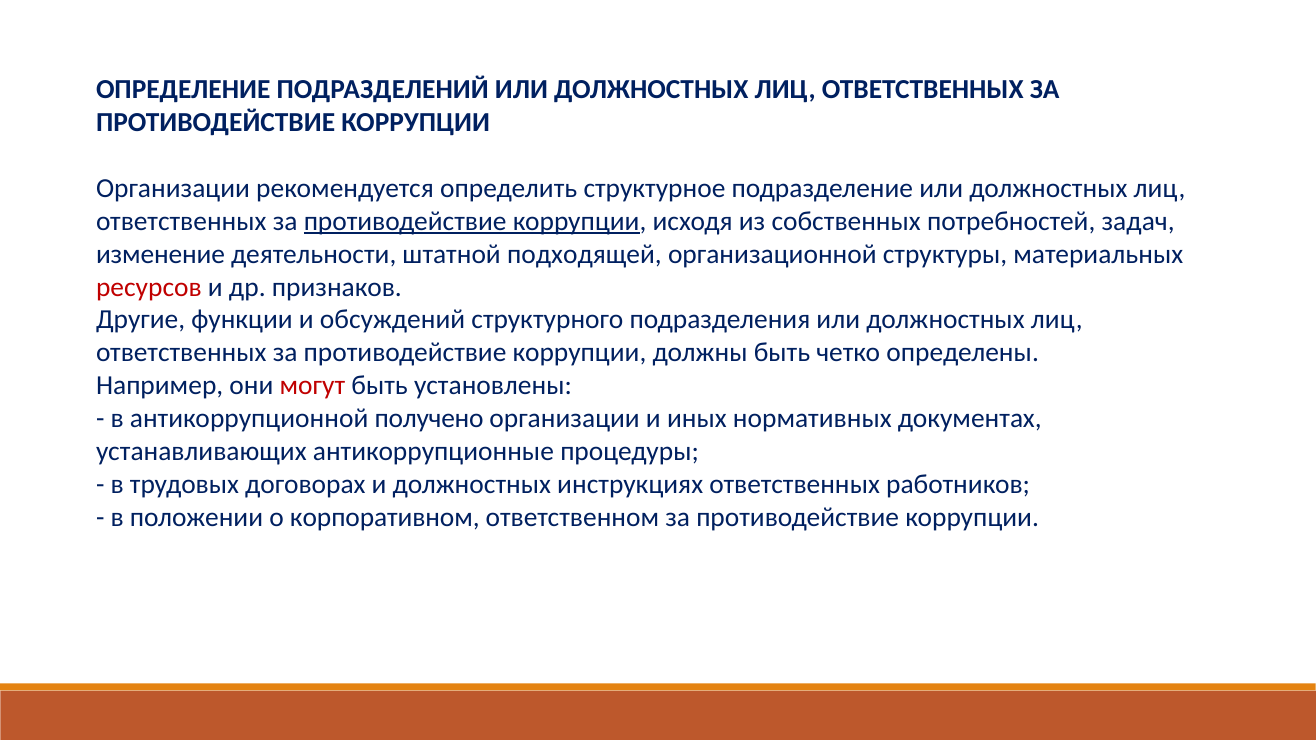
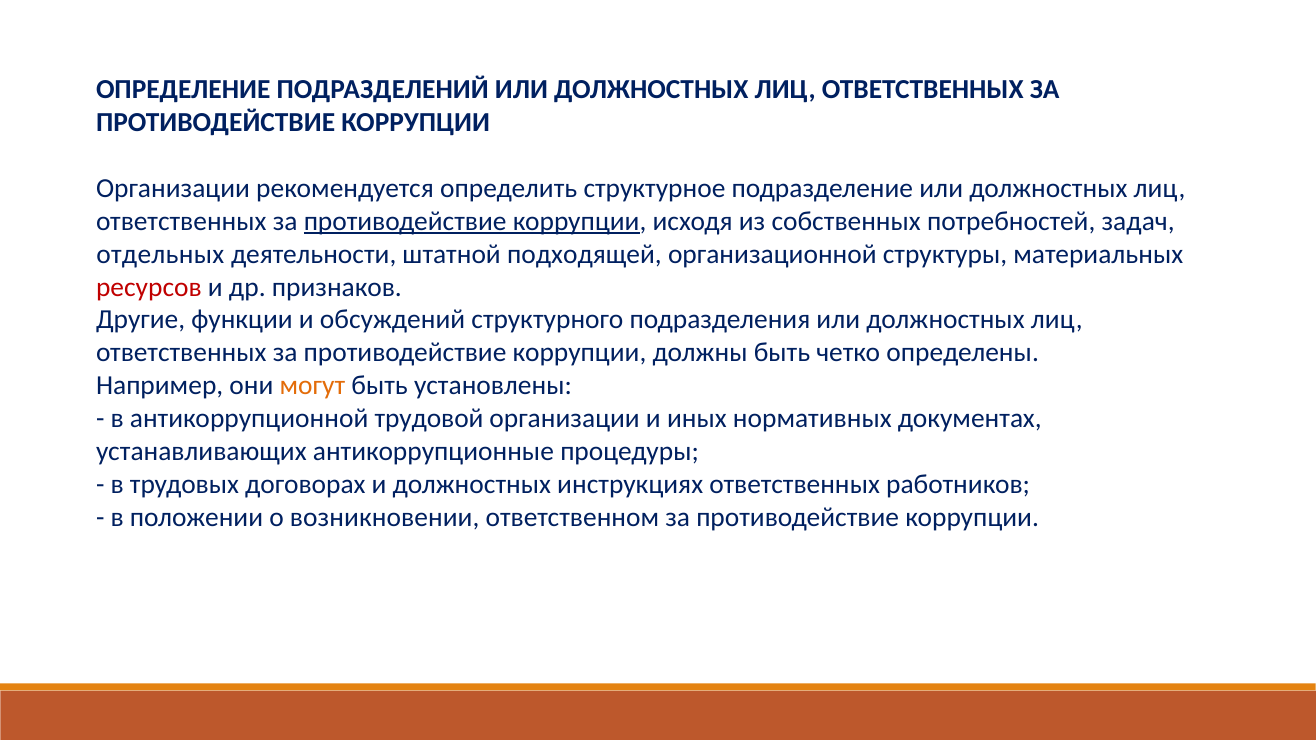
изменение: изменение -> отдельных
могут colour: red -> orange
получено: получено -> трудовой
корпоративном: корпоративном -> возникновении
